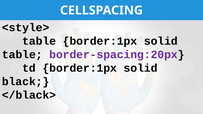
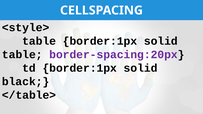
</black>: </black> -> </table>
